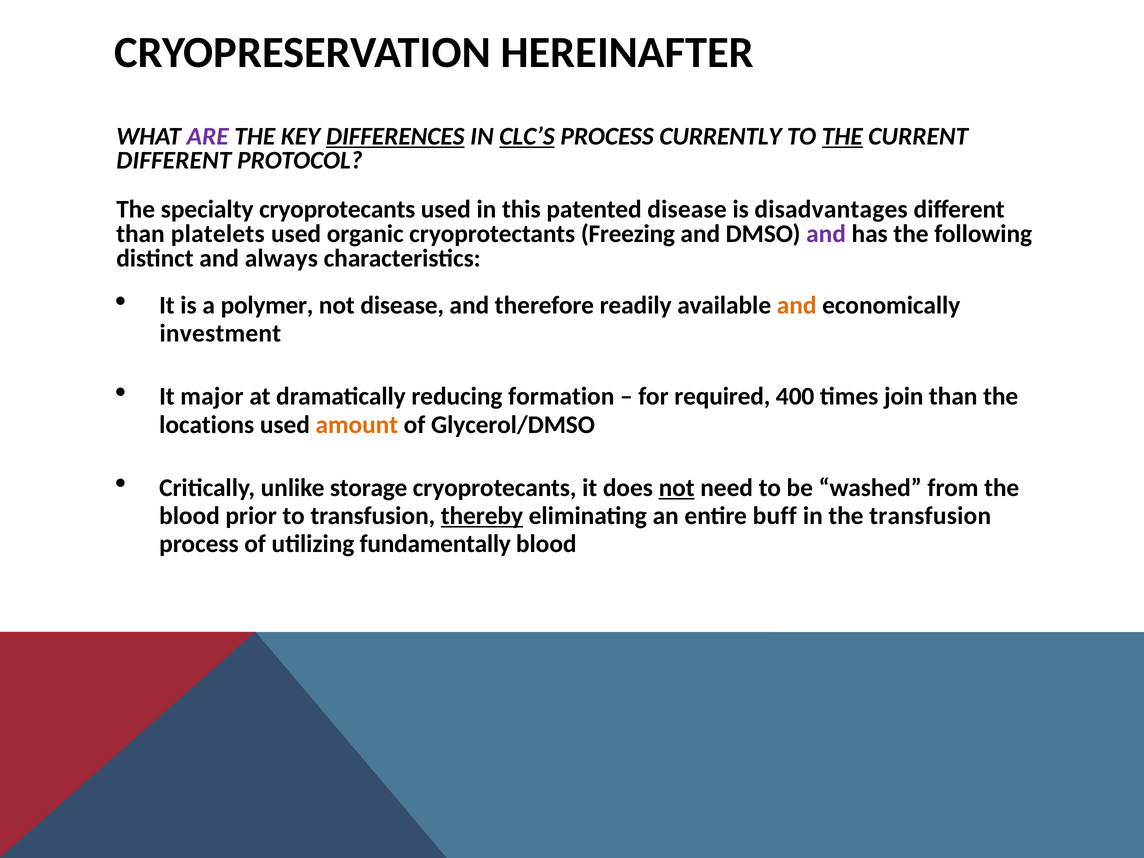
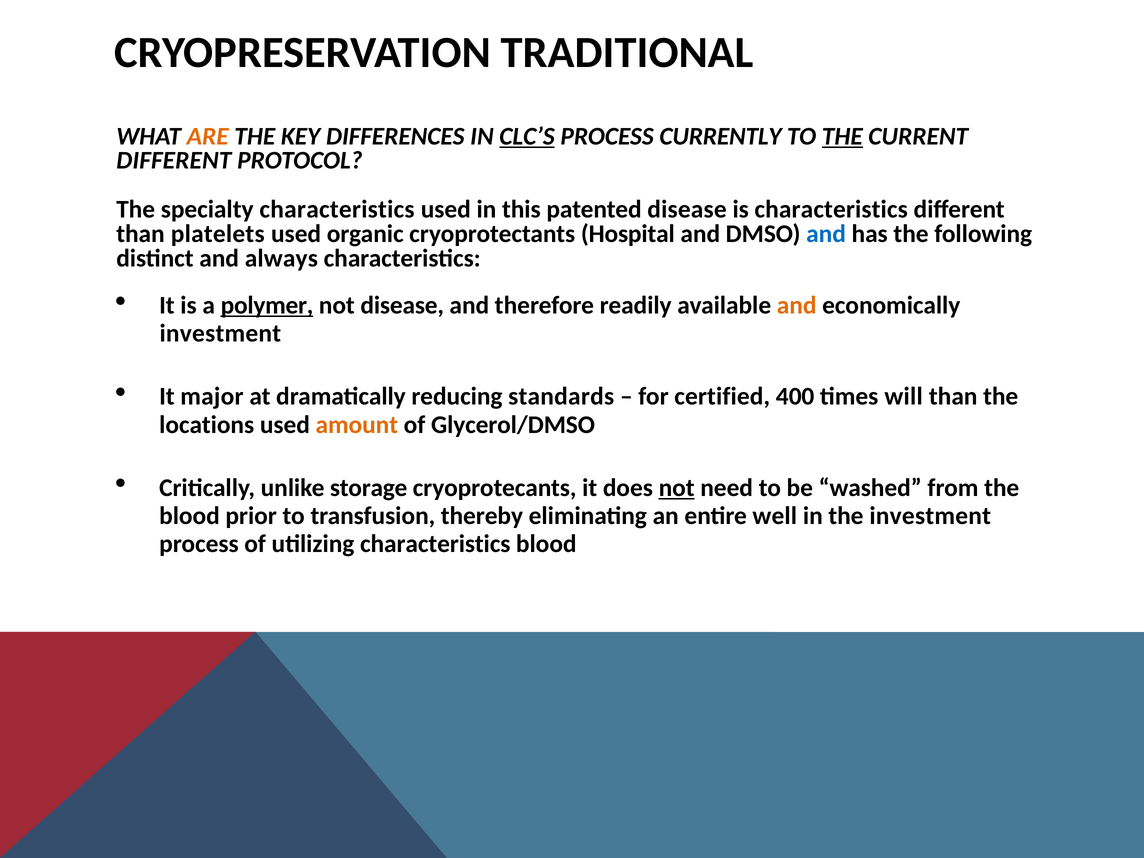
HEREINAFTER: HEREINAFTER -> TRADITIONAL
ARE colour: purple -> orange
DIFFERENCES underline: present -> none
specialty cryoprotecants: cryoprotecants -> characteristics
is disadvantages: disadvantages -> characteristics
Freezing: Freezing -> Hospital
and at (826, 234) colour: purple -> blue
polymer underline: none -> present
formation: formation -> standards
required: required -> certified
join: join -> will
thereby underline: present -> none
buff: buff -> well
the transfusion: transfusion -> investment
utilizing fundamentally: fundamentally -> characteristics
